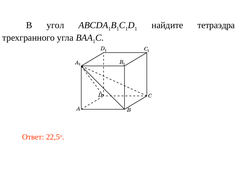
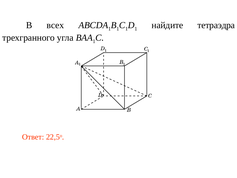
угол: угол -> всех
